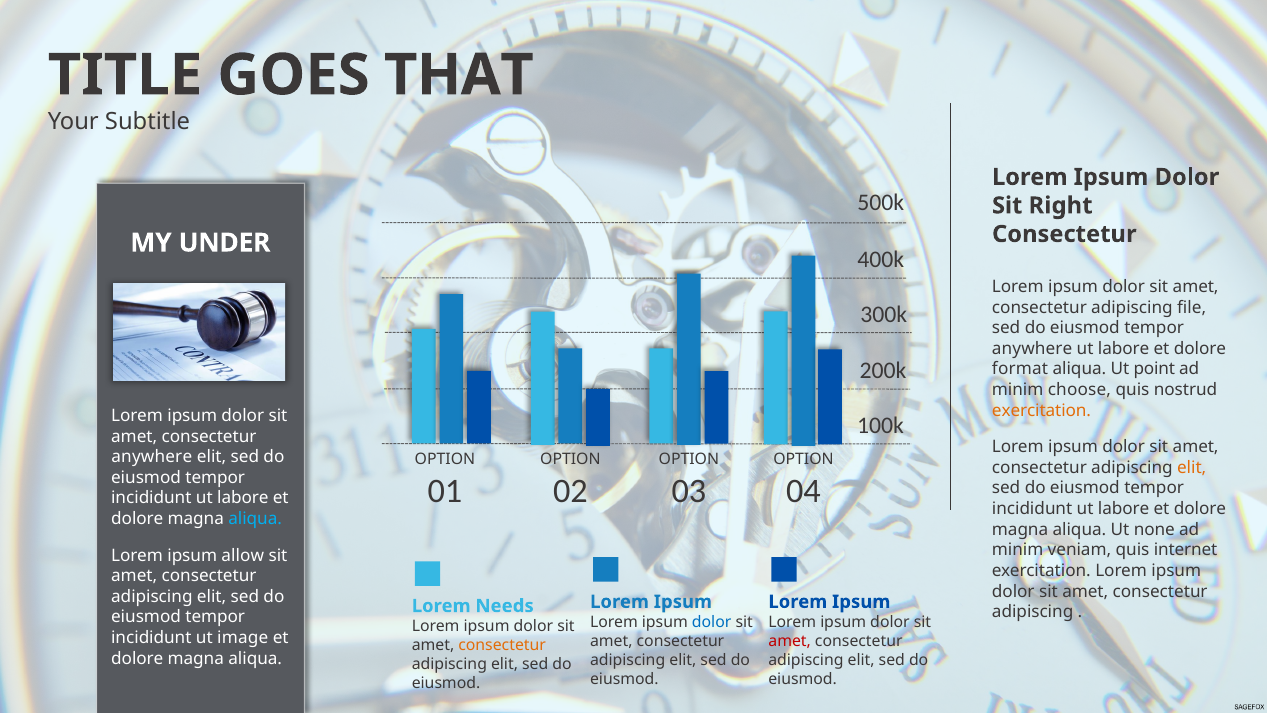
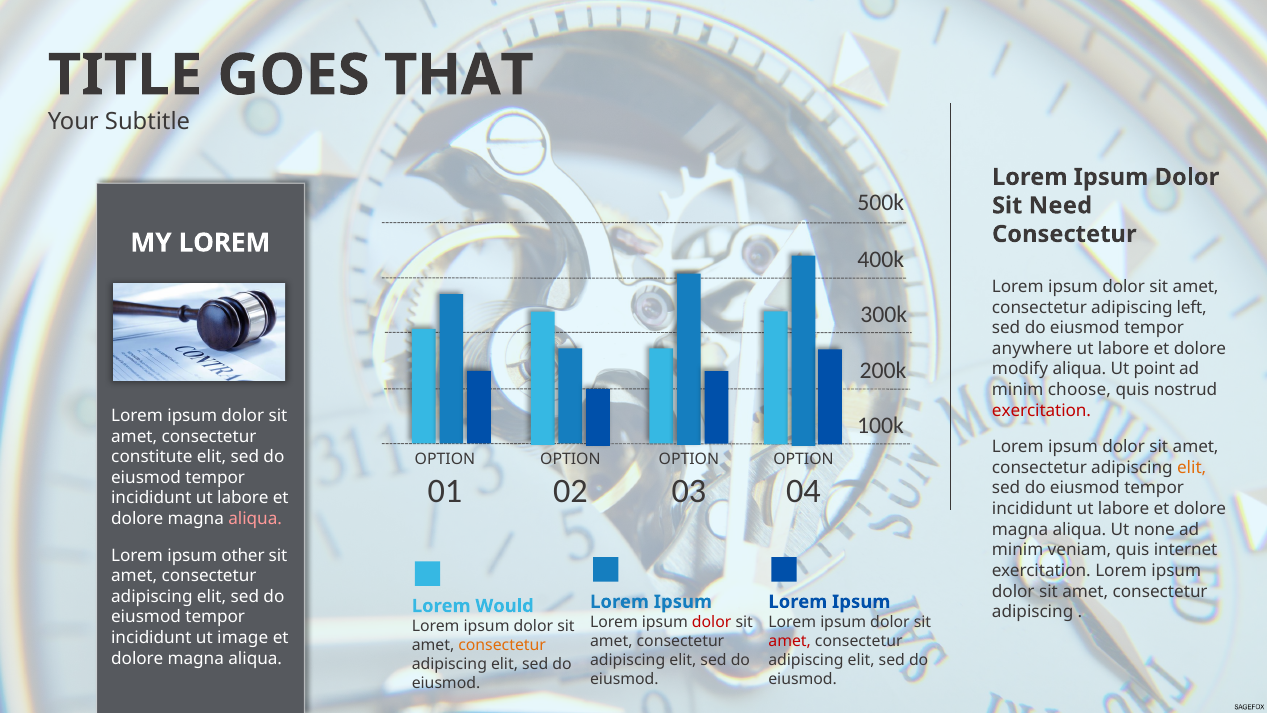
Right: Right -> Need
MY UNDER: UNDER -> LOREM
file: file -> left
format: format -> modify
exercitation at (1041, 410) colour: orange -> red
anywhere at (152, 457): anywhere -> constitute
aliqua at (255, 519) colour: light blue -> pink
allow: allow -> other
Needs: Needs -> Would
dolor at (712, 622) colour: blue -> red
